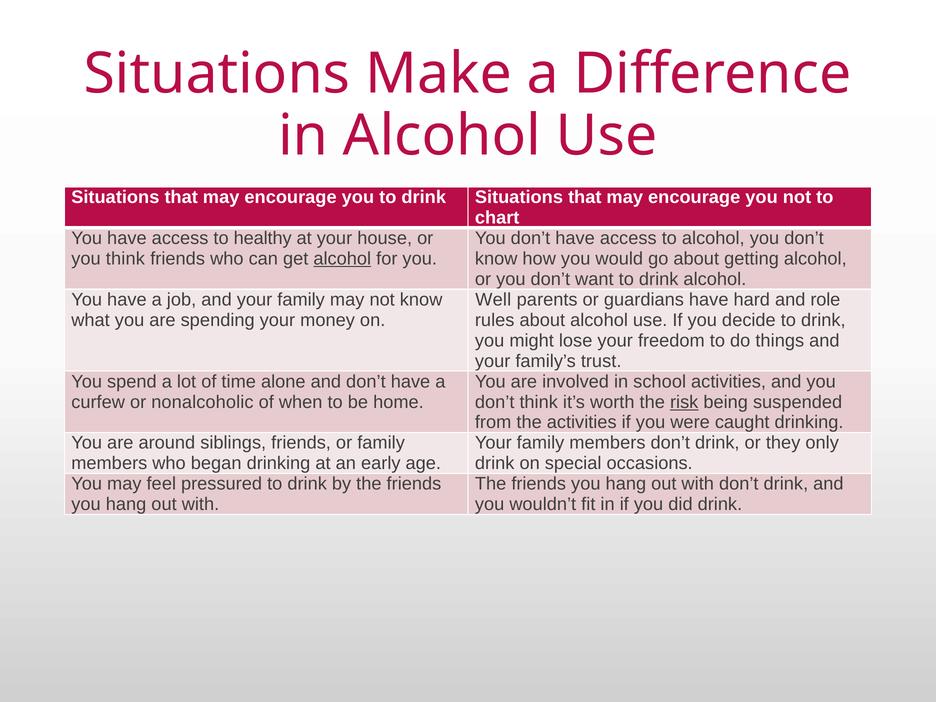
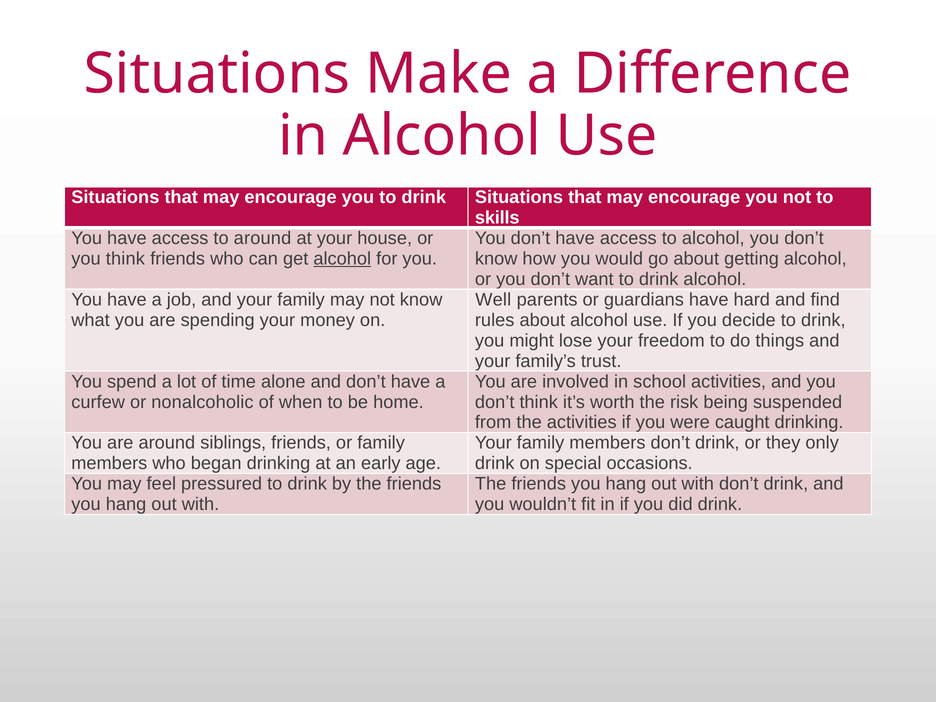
chart: chart -> skills
to healthy: healthy -> around
role: role -> find
risk underline: present -> none
